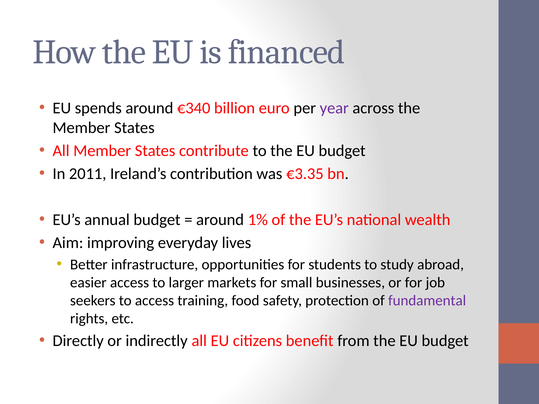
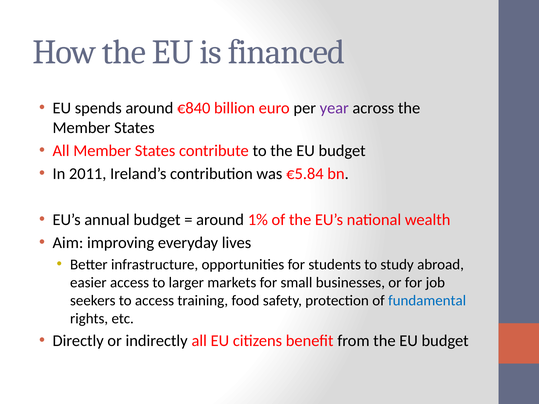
€340: €340 -> €840
€3.35: €3.35 -> €5.84
fundamental colour: purple -> blue
